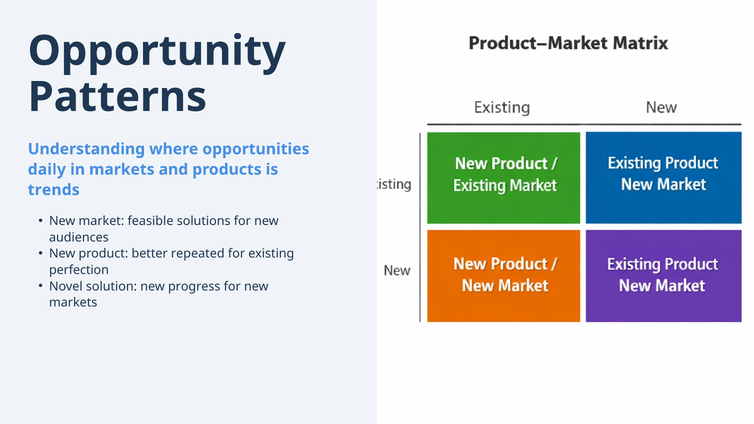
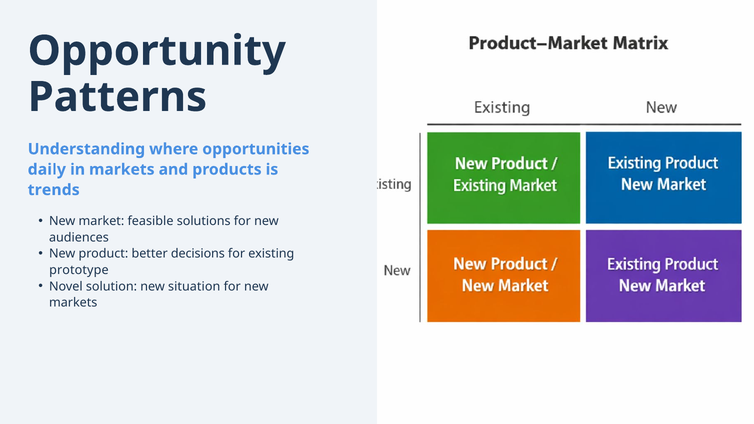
repeated: repeated -> decisions
perfection: perfection -> prototype
progress: progress -> situation
